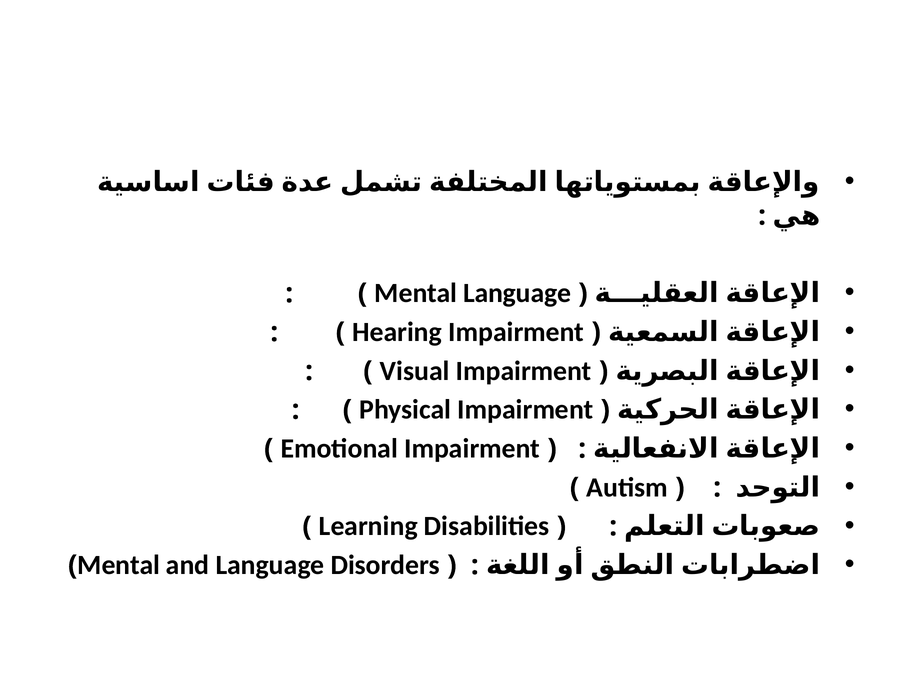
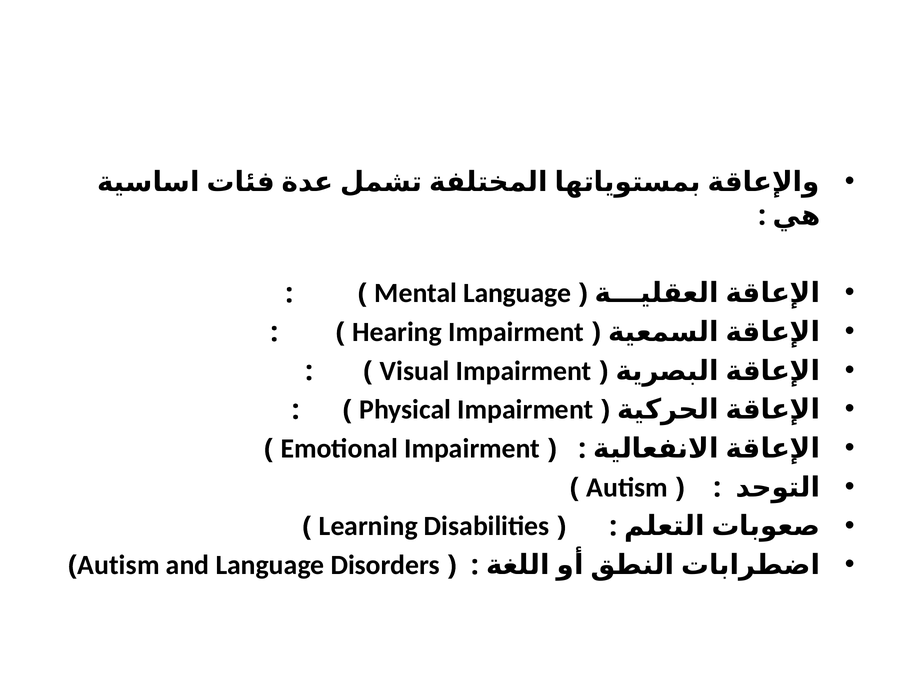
Mental at (119, 565): Mental -> Autism
